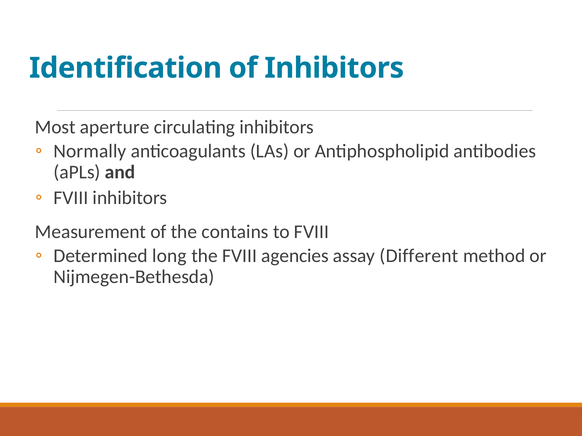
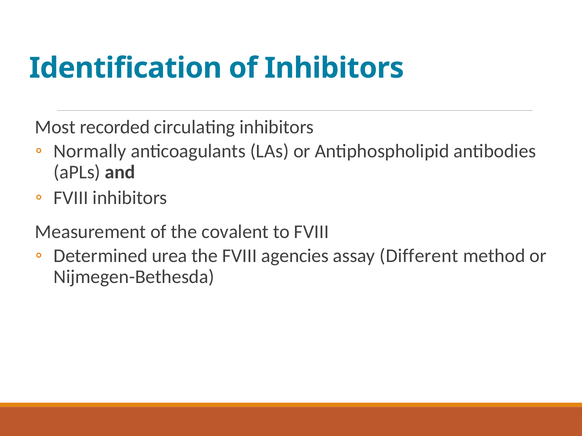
aperture: aperture -> recorded
contains: contains -> covalent
long: long -> urea
